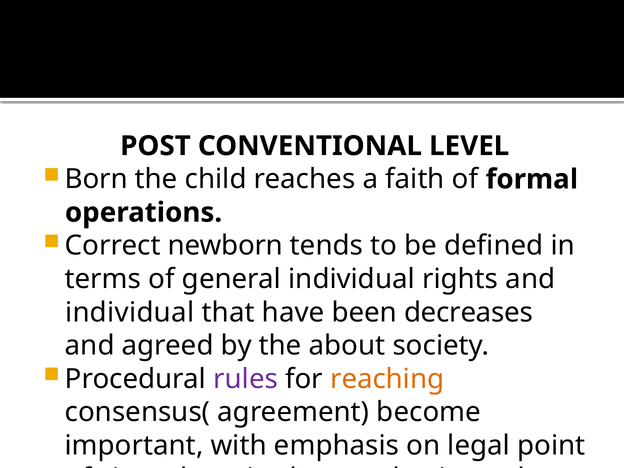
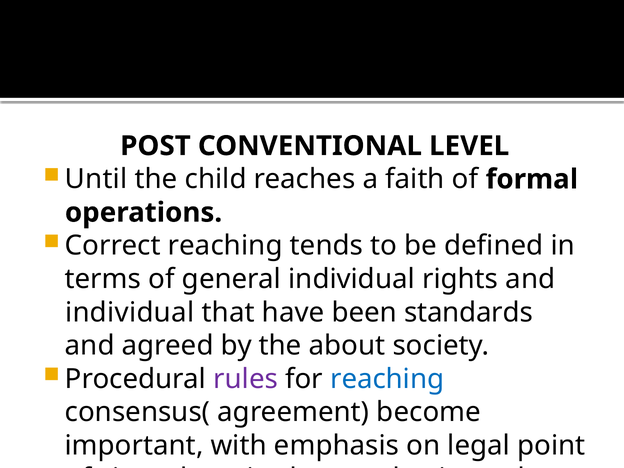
Born: Born -> Until
Correct newborn: newborn -> reaching
decreases: decreases -> standards
reaching at (387, 379) colour: orange -> blue
